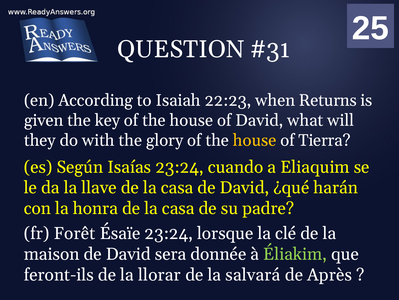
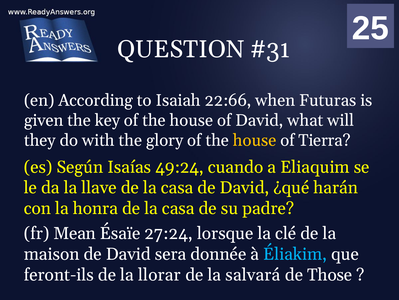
22:23: 22:23 -> 22:66
Returns: Returns -> Futuras
Isaías 23:24: 23:24 -> 49:24
Forêt: Forêt -> Mean
Ésaïe 23:24: 23:24 -> 27:24
Éliakim colour: light green -> light blue
Après: Après -> Those
